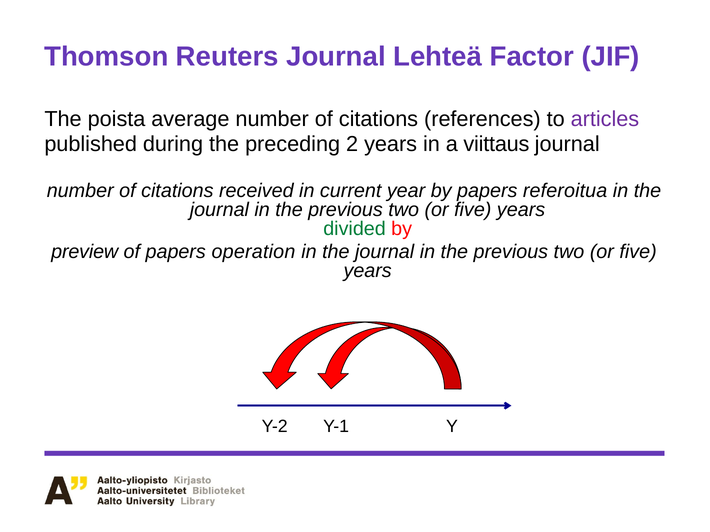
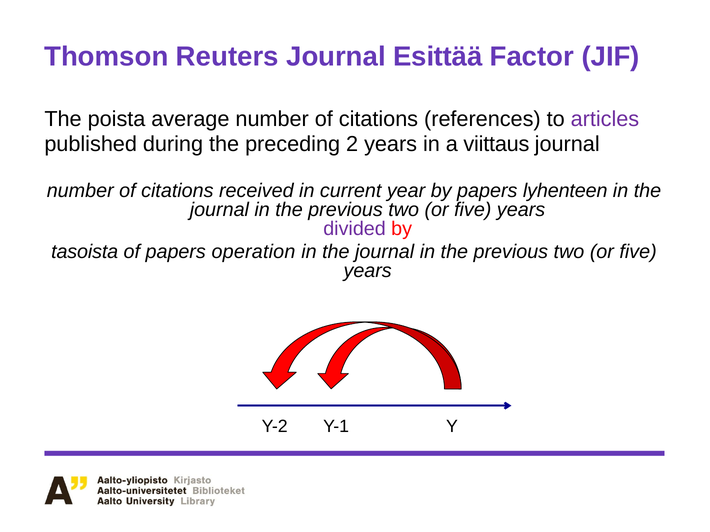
Lehteä: Lehteä -> Esittää
referoitua: referoitua -> lyhenteen
divided colour: green -> purple
preview: preview -> tasoista
